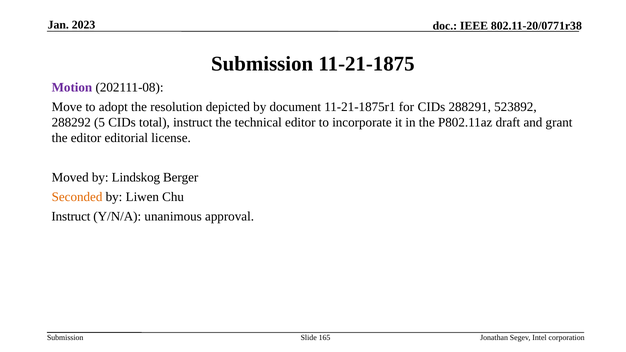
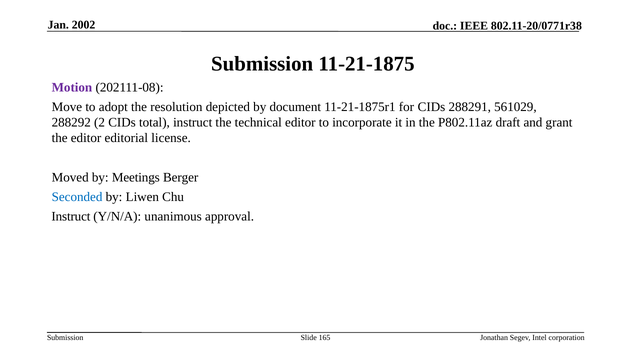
2023: 2023 -> 2002
523892: 523892 -> 561029
5: 5 -> 2
Lindskog: Lindskog -> Meetings
Seconded colour: orange -> blue
